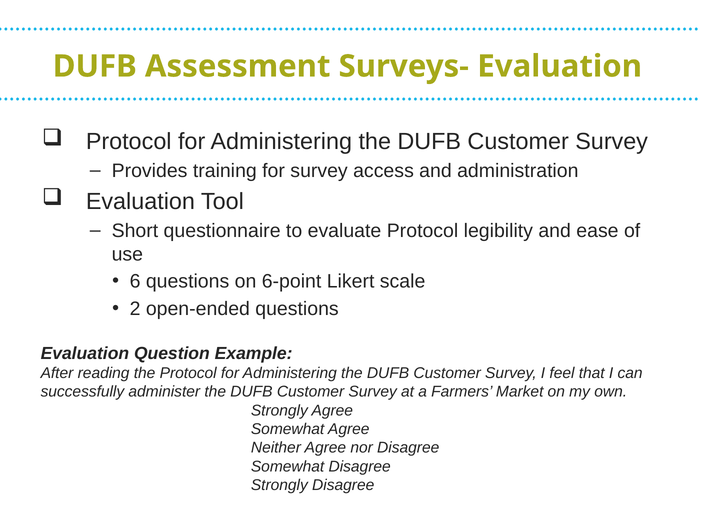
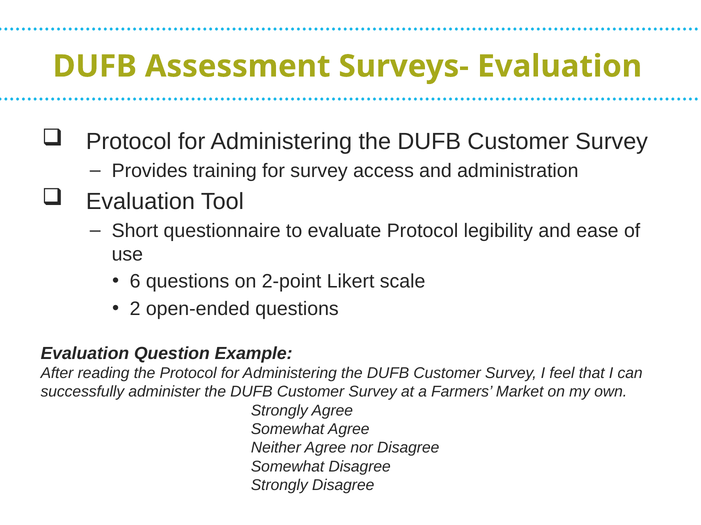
6-point: 6-point -> 2-point
